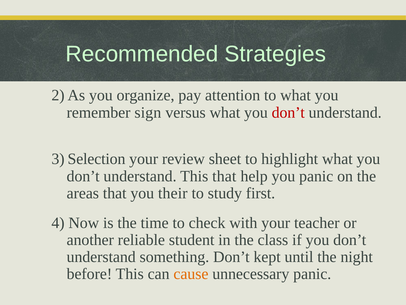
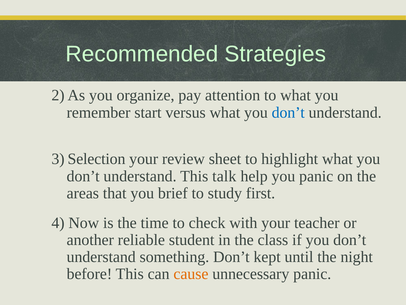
sign: sign -> start
don’t at (288, 112) colour: red -> blue
This that: that -> talk
their: their -> brief
